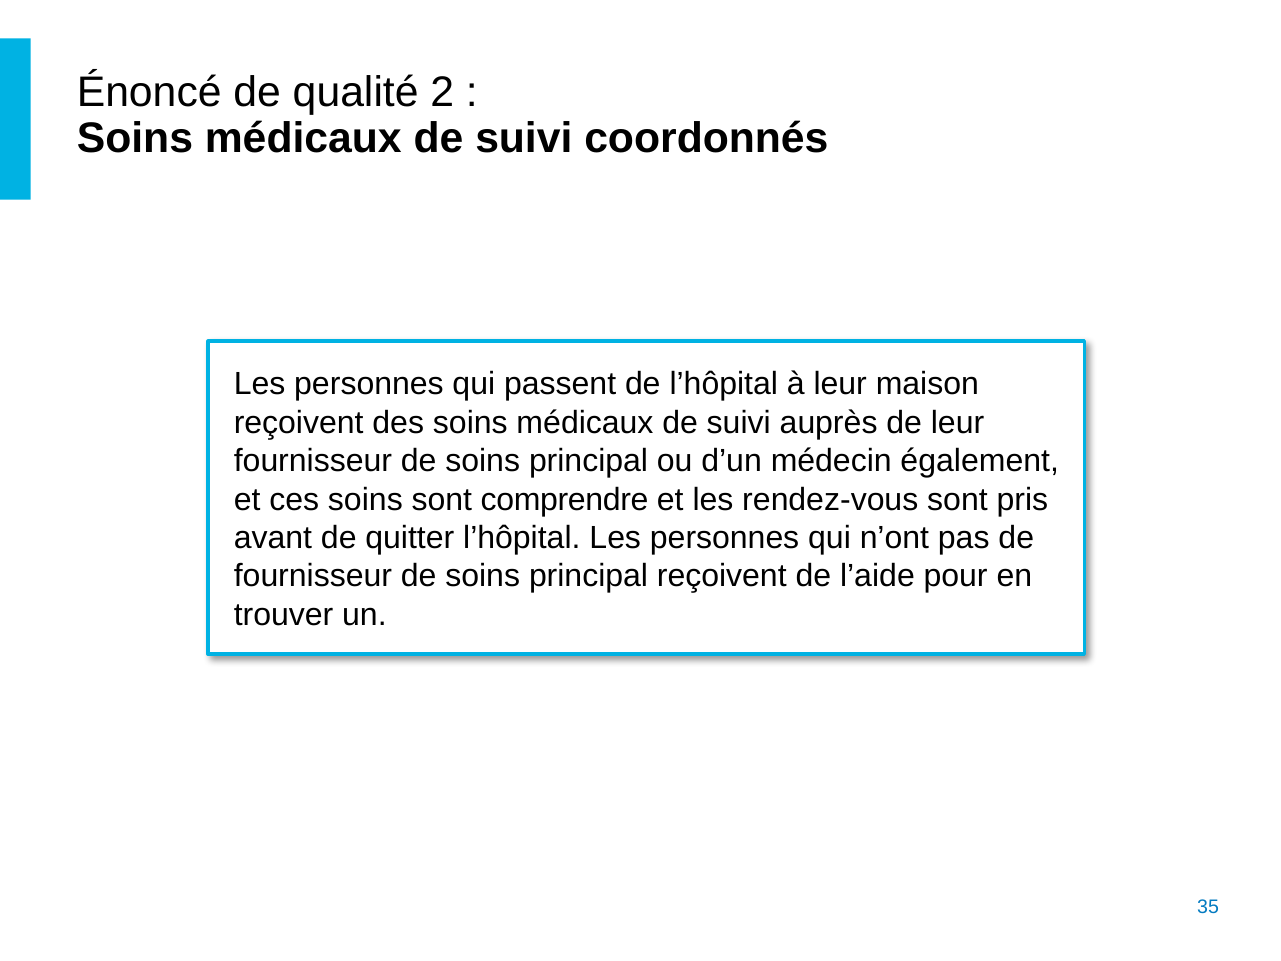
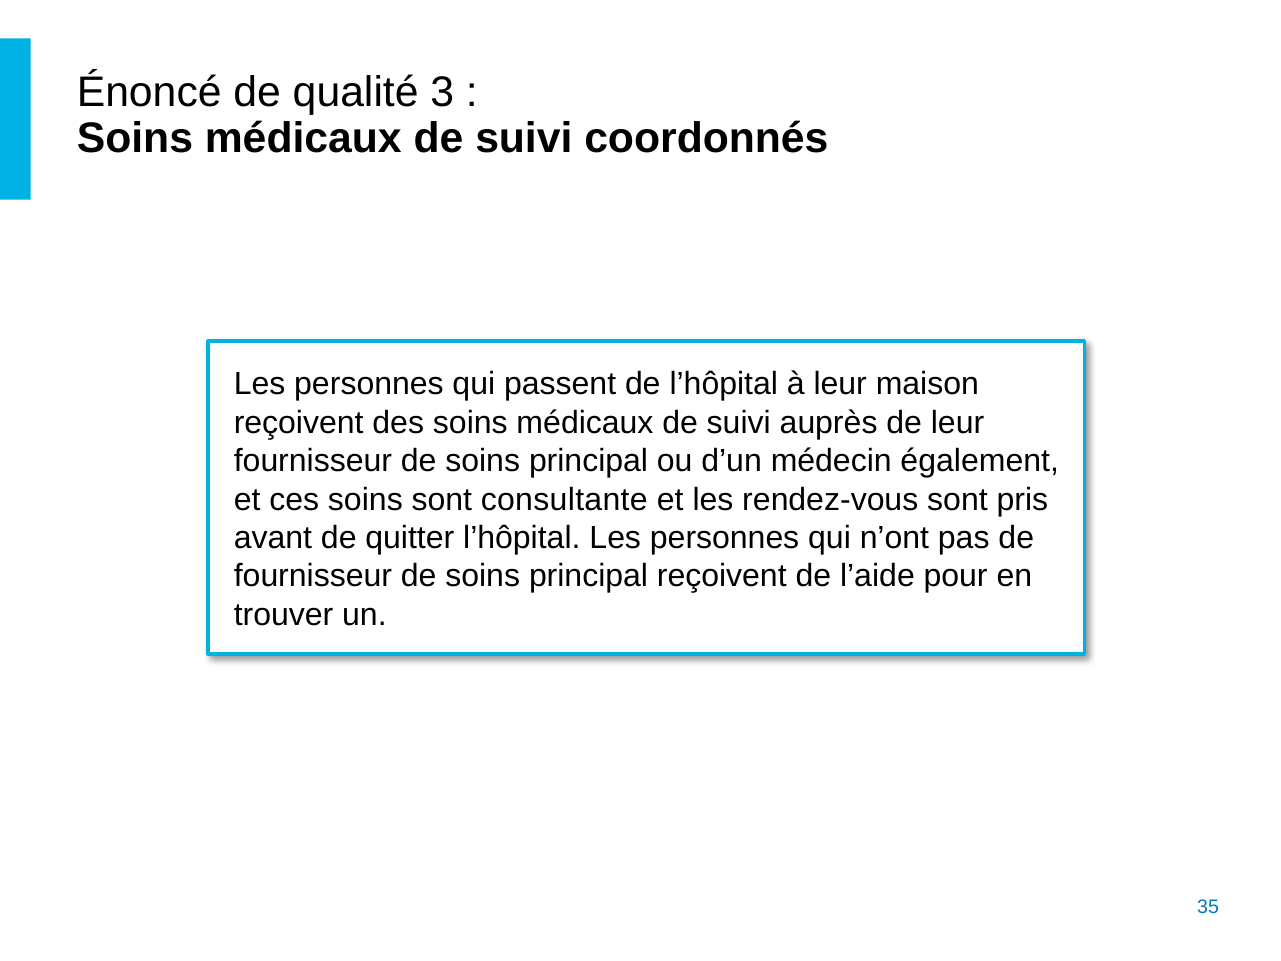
2: 2 -> 3
comprendre: comprendre -> consultante
